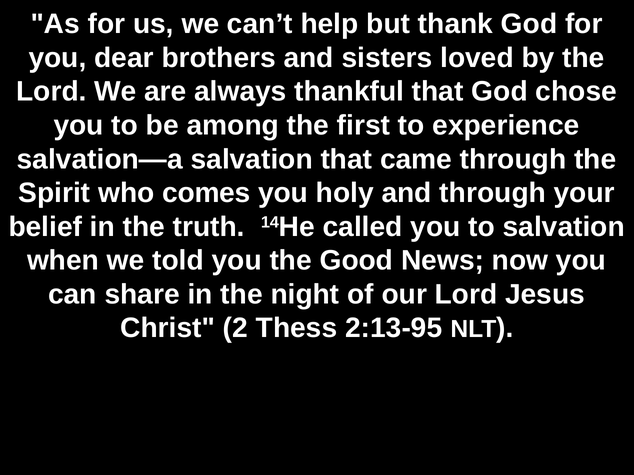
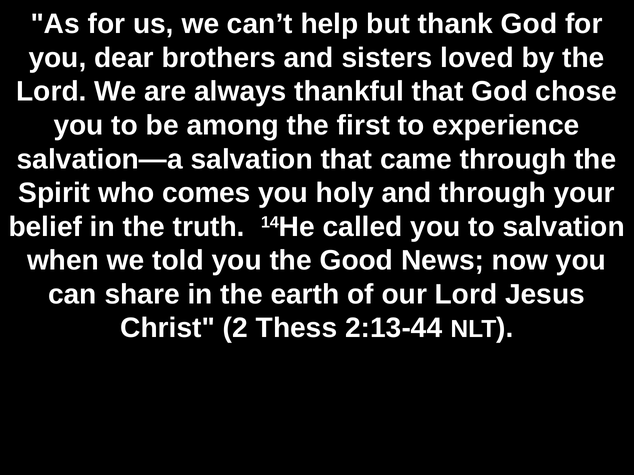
night: night -> earth
2:13-95: 2:13-95 -> 2:13-44
